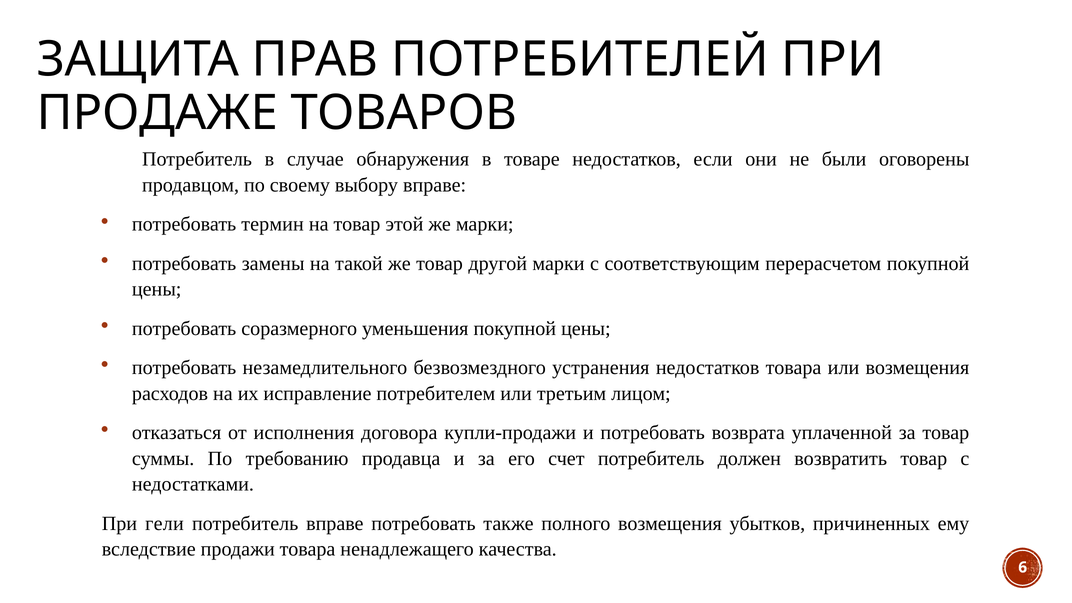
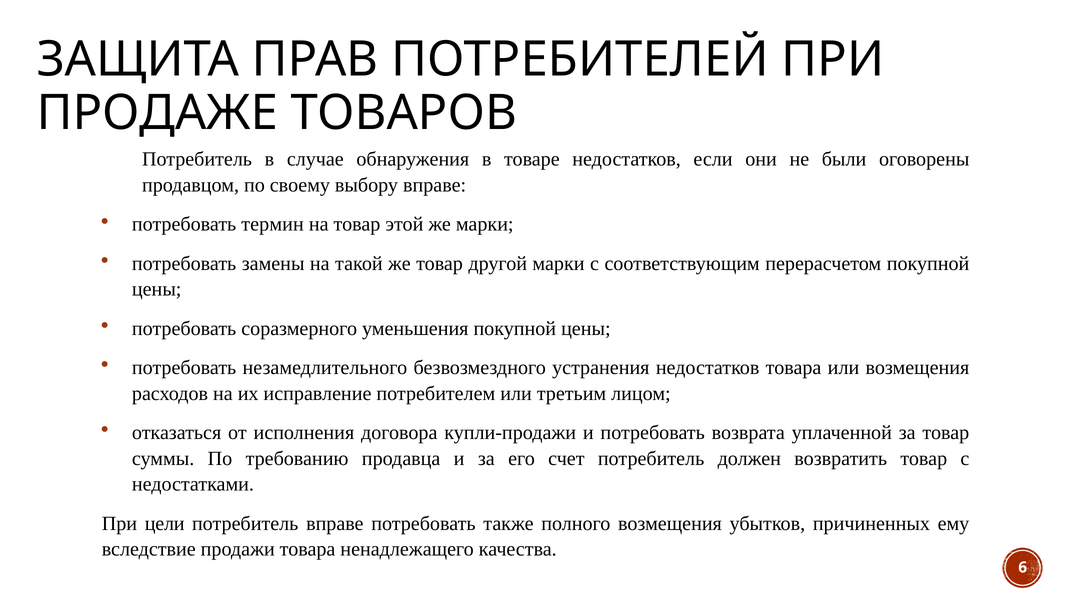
гели: гели -> цели
